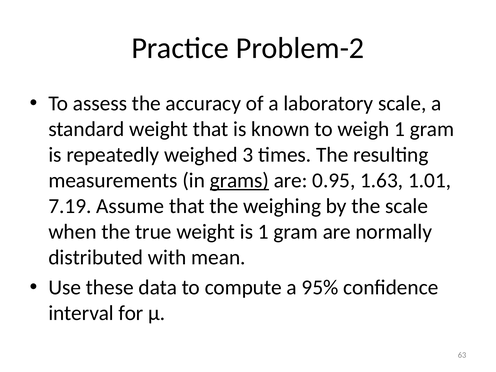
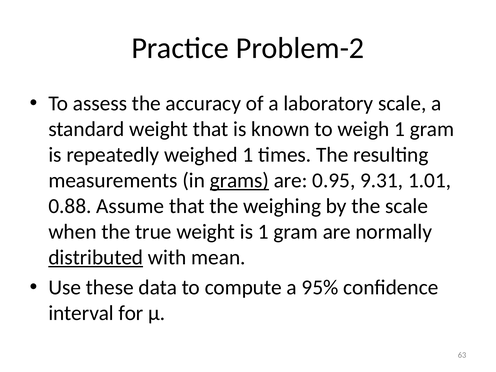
weighed 3: 3 -> 1
1.63: 1.63 -> 9.31
7.19: 7.19 -> 0.88
distributed underline: none -> present
